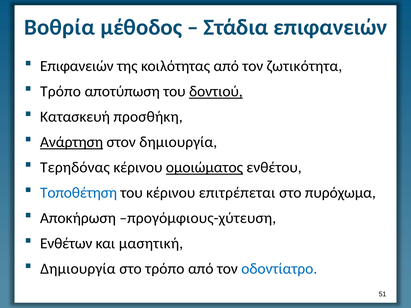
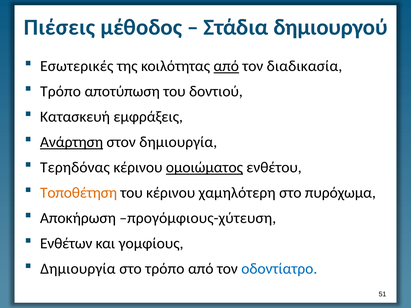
Βοθρία: Βοθρία -> Πιέσεις
Στάδια επιφανειών: επιφανειών -> δημιουργού
Επιφανειών at (77, 66): Επιφανειών -> Εσωτερικές
από at (226, 66) underline: none -> present
ζωτικότητα: ζωτικότητα -> διαδικασία
δοντιού underline: present -> none
προσθήκη: προσθήκη -> εμφράξεις
Τοποθέτηση colour: blue -> orange
επιτρέπεται: επιτρέπεται -> χαμηλότερη
μασητική: μασητική -> γομφίους
